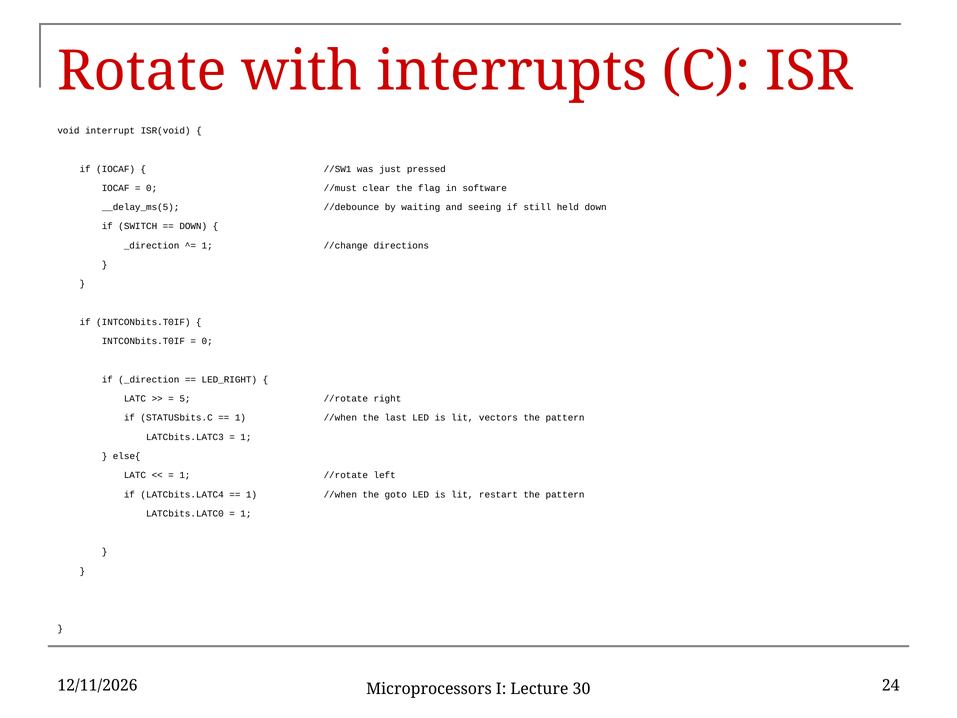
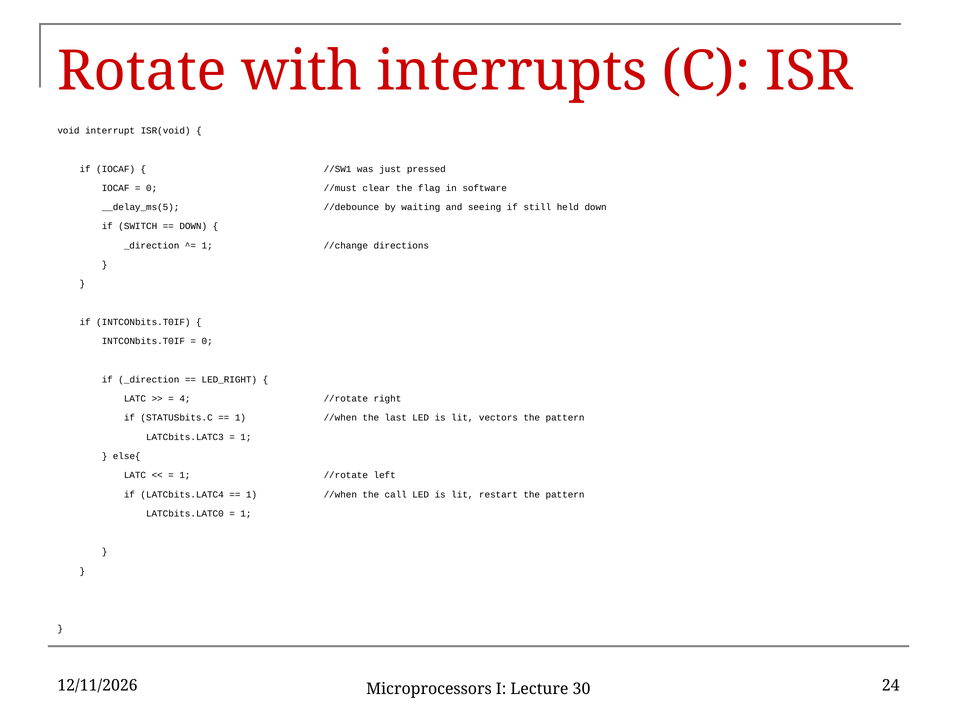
5: 5 -> 4
goto: goto -> call
